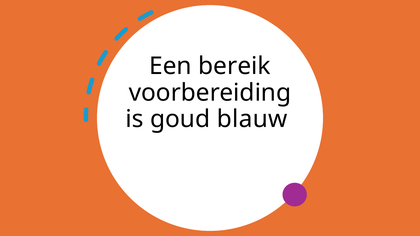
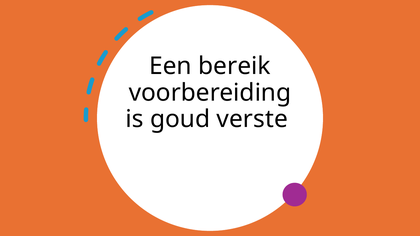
blauw: blauw -> verste
